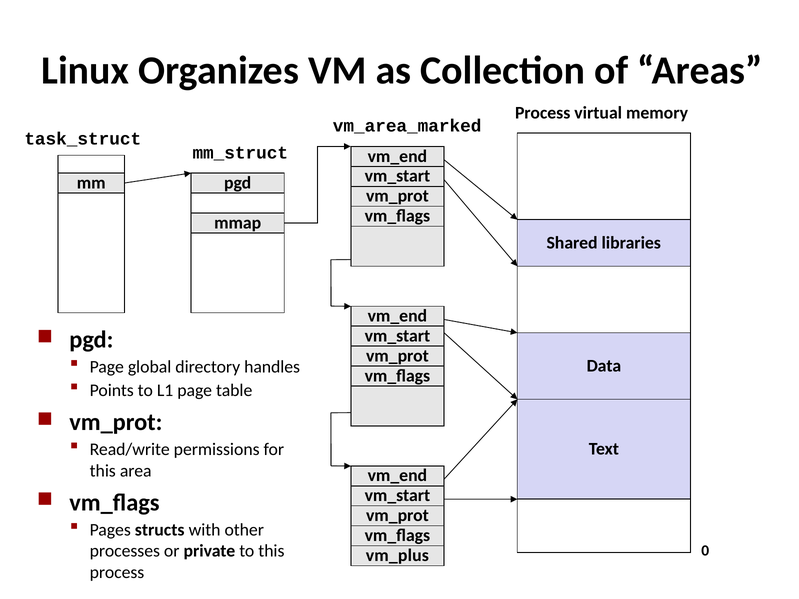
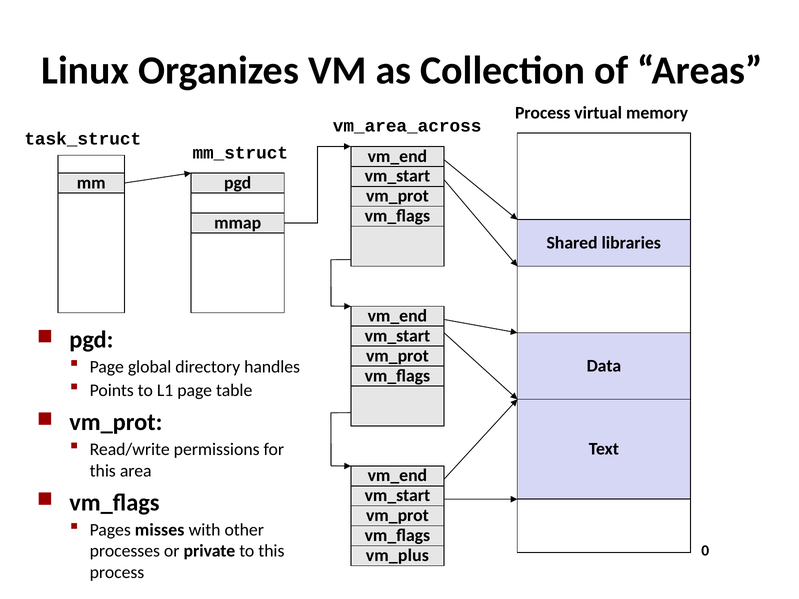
vm_area_marked: vm_area_marked -> vm_area_across
structs: structs -> misses
